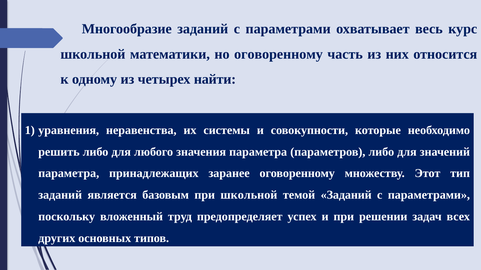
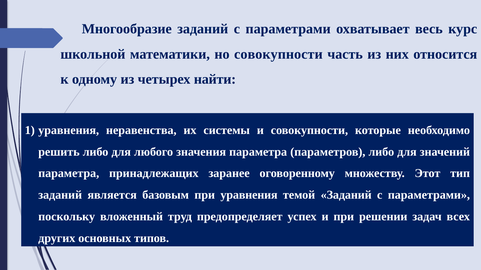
но оговоренному: оговоренному -> совокупности
при школьной: школьной -> уравнения
